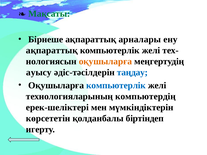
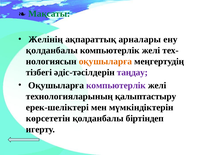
Бірнеше: Бірнеше -> Желінің
ақпараттық at (52, 50): ақпараттық -> қолданбалы
ауысу: ауысу -> тізбегі
таңдау colour: blue -> purple
компьютерлік at (116, 85) colour: blue -> purple
компьютердің: компьютердің -> қалыптастыру
